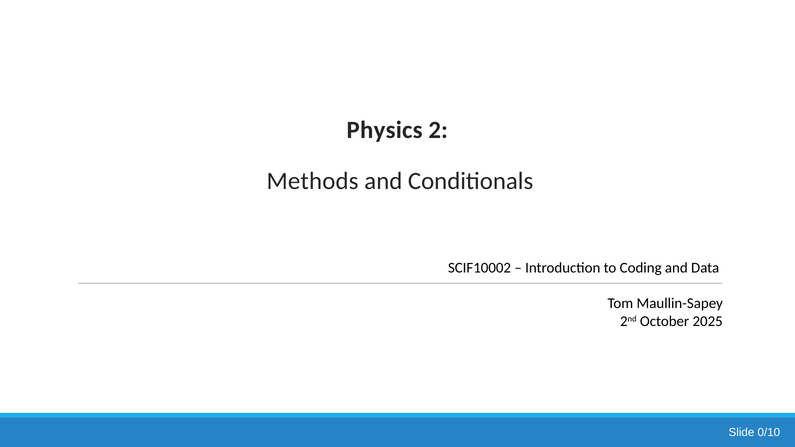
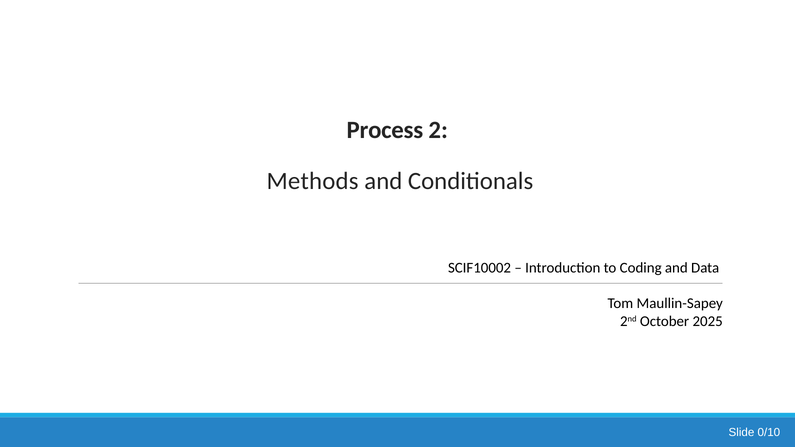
Physics: Physics -> Process
